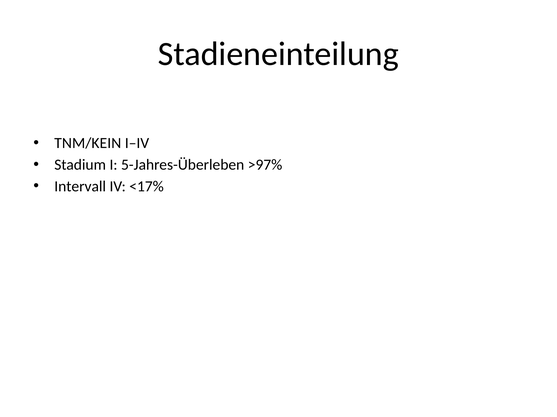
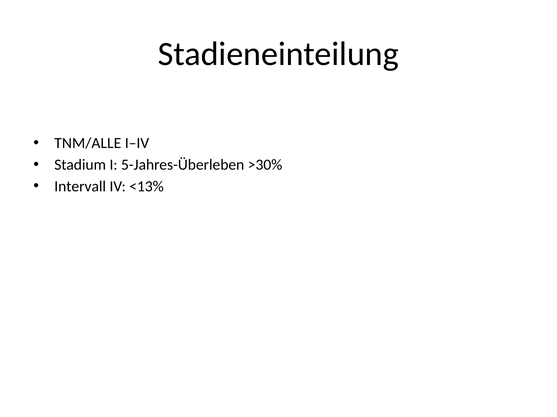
TNM/KEIN: TNM/KEIN -> TNM/ALLE
>97%: >97% -> >30%
<17%: <17% -> <13%
